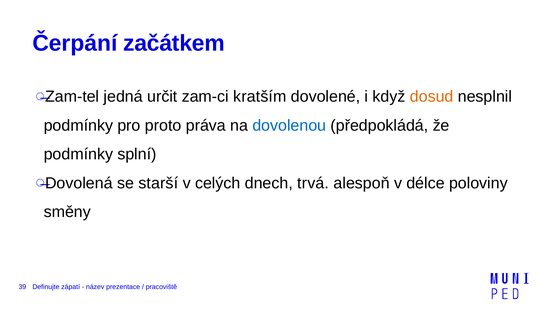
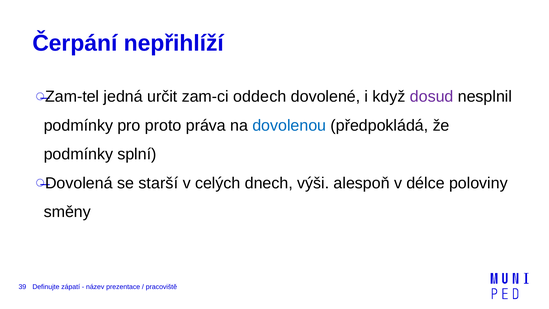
začátkem: začátkem -> nepřihlíží
kratším: kratším -> oddech
dosud colour: orange -> purple
trvá: trvá -> výši
